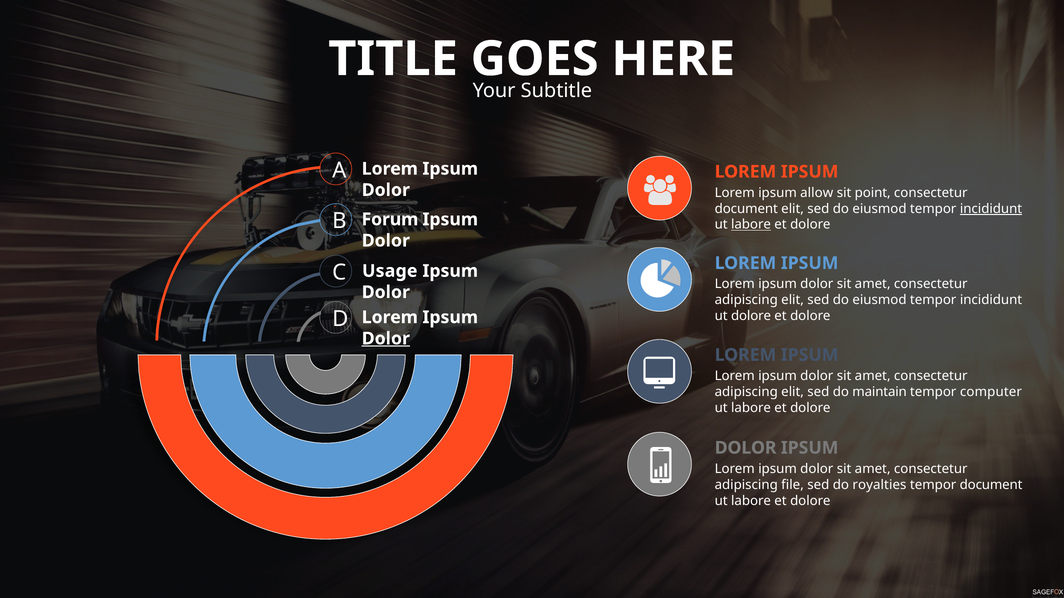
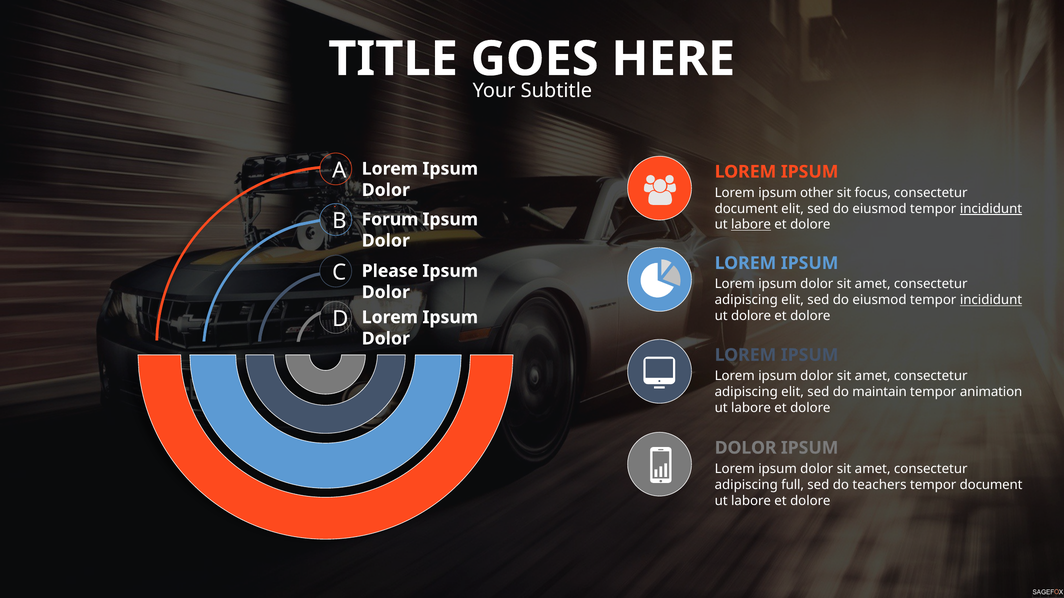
allow: allow -> other
point: point -> focus
Usage: Usage -> Please
incididunt at (991, 300) underline: none -> present
Dolor at (386, 339) underline: present -> none
computer: computer -> animation
file: file -> full
royalties: royalties -> teachers
